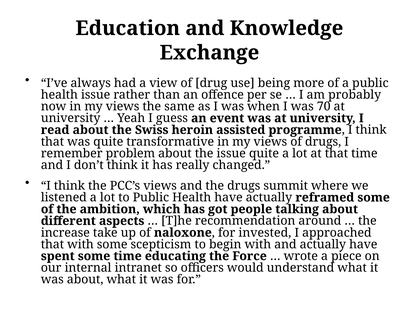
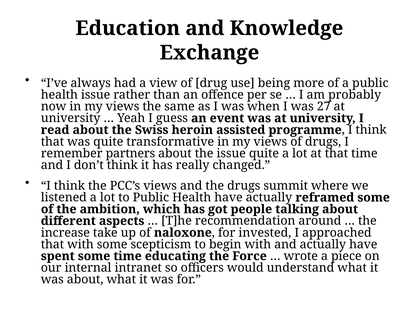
70: 70 -> 27
problem: problem -> partners
